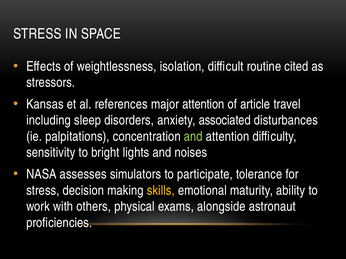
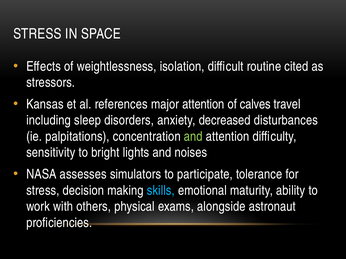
article: article -> calves
associated: associated -> decreased
skills colour: yellow -> light blue
